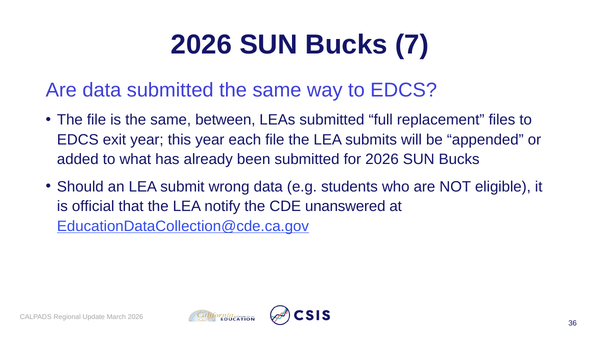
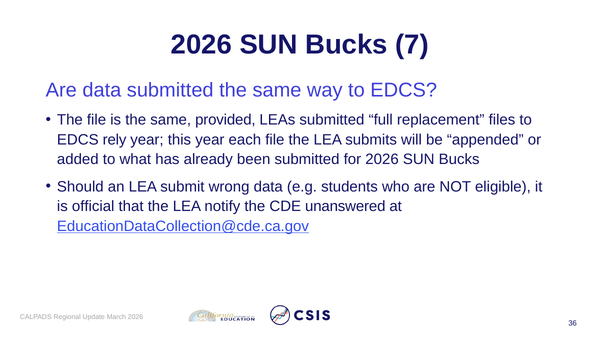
between: between -> provided
exit: exit -> rely
